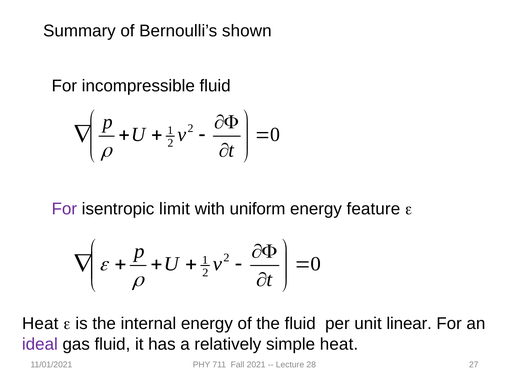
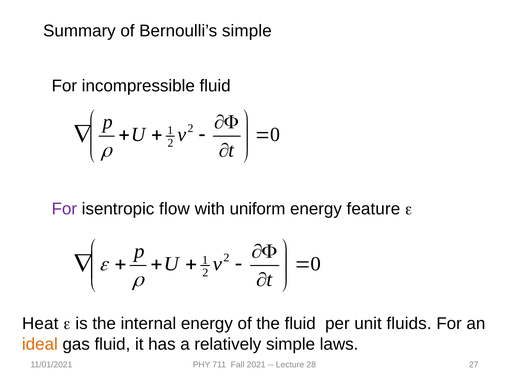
Bernoulli’s shown: shown -> simple
limit: limit -> flow
linear: linear -> fluids
ideal colour: purple -> orange
simple heat: heat -> laws
